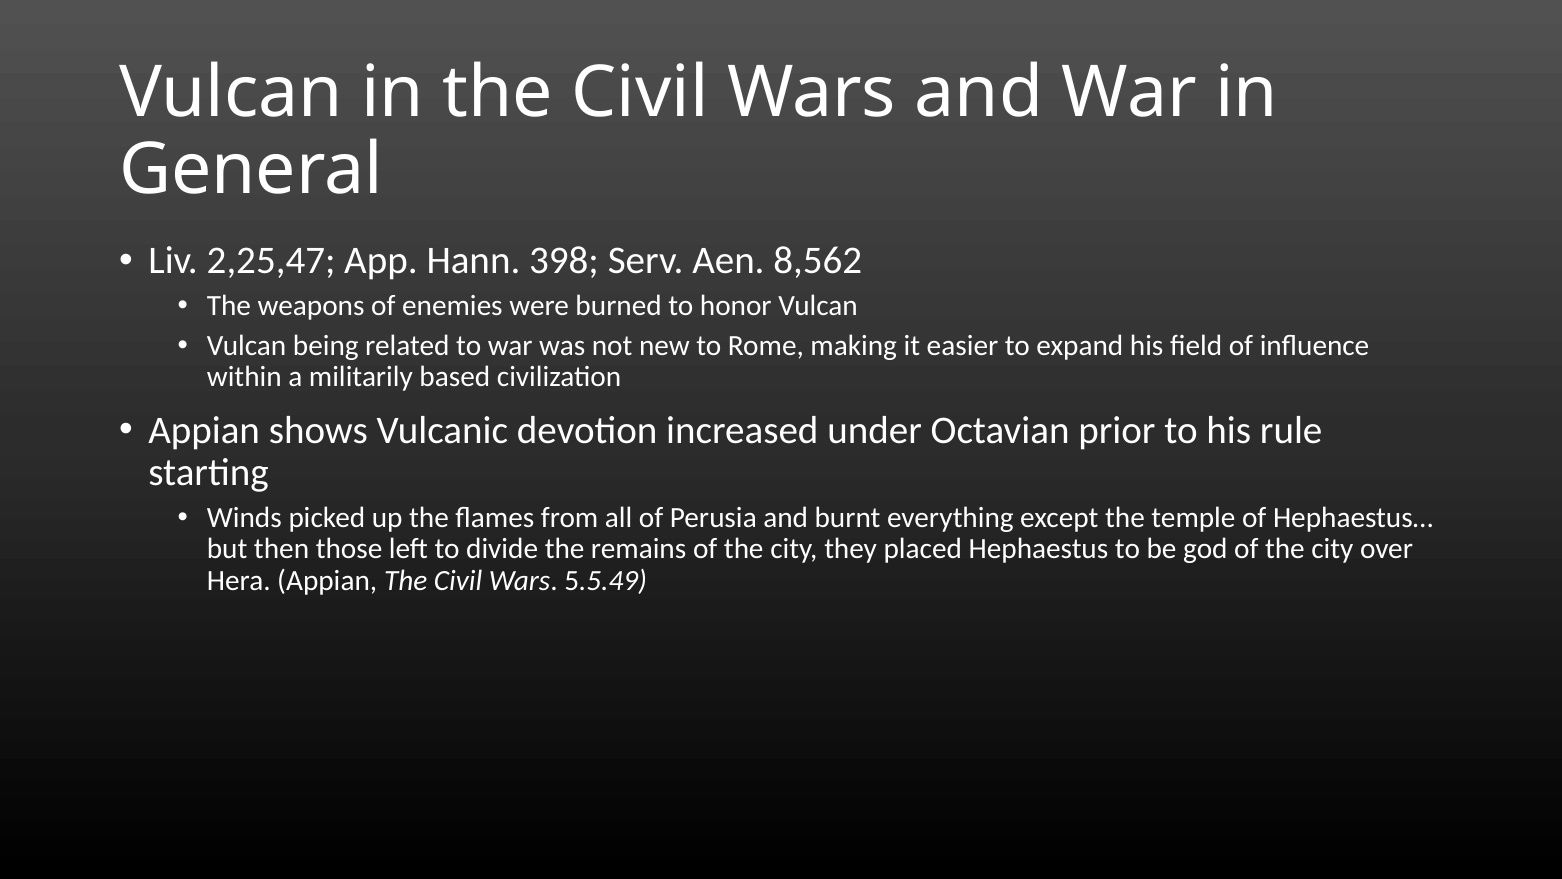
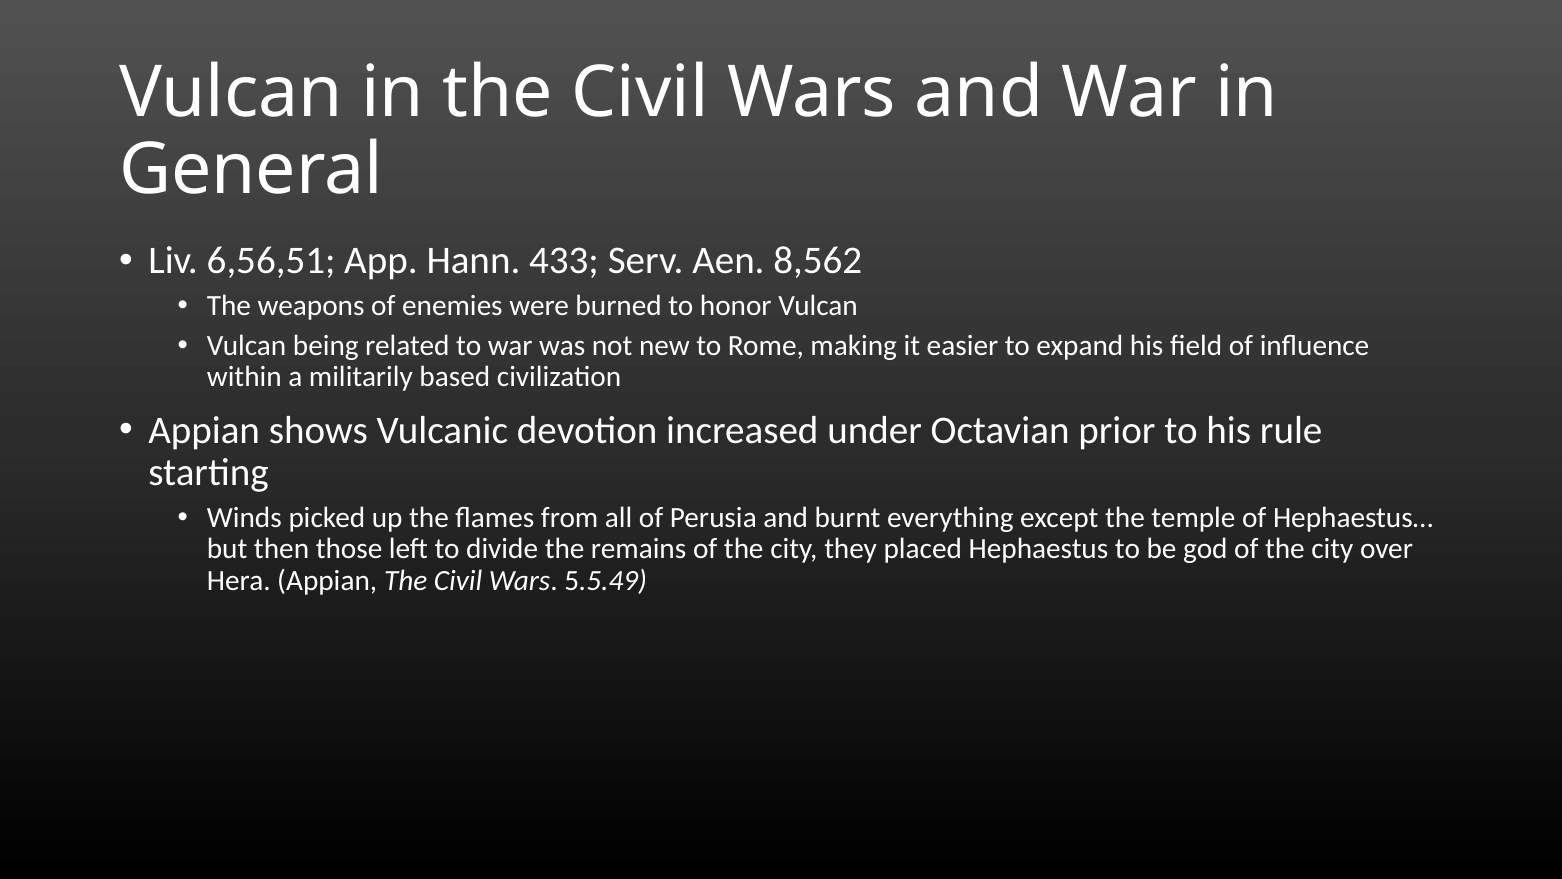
2,25,47: 2,25,47 -> 6,56,51
398: 398 -> 433
